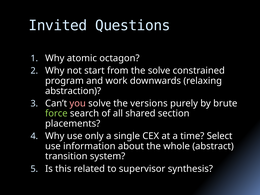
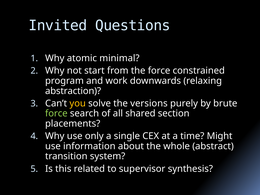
octagon: octagon -> minimal
the solve: solve -> force
you colour: pink -> yellow
Select: Select -> Might
